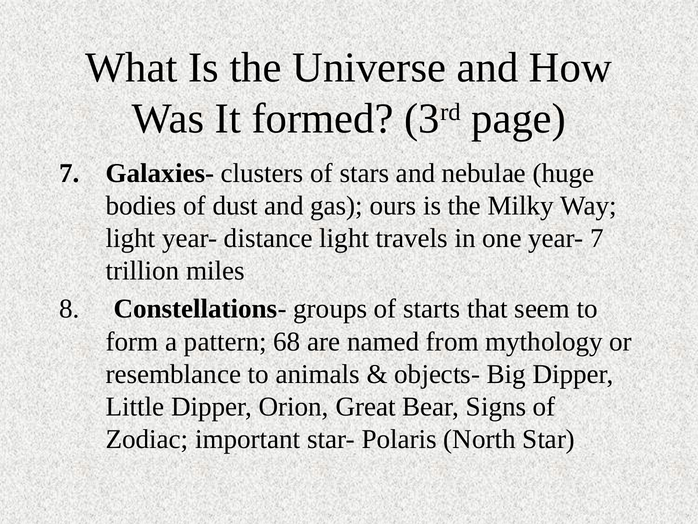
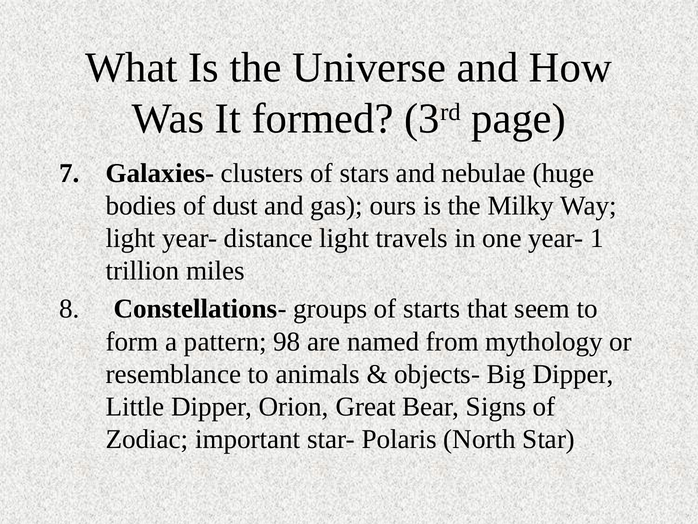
year- 7: 7 -> 1
68: 68 -> 98
